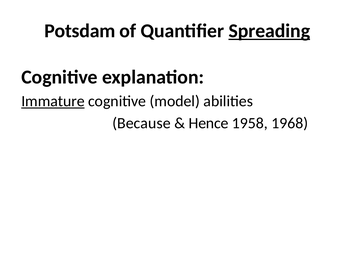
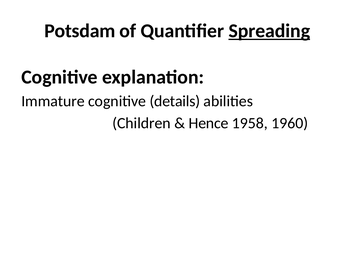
Immature underline: present -> none
model: model -> details
Because: Because -> Children
1968: 1968 -> 1960
